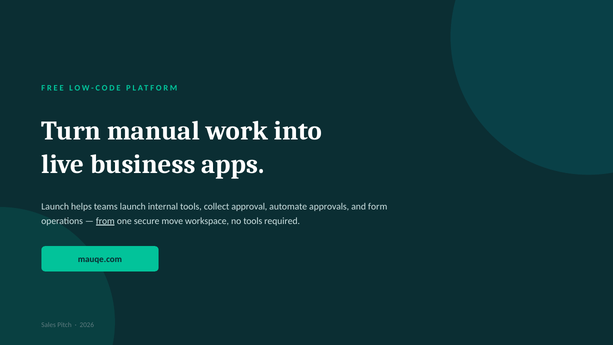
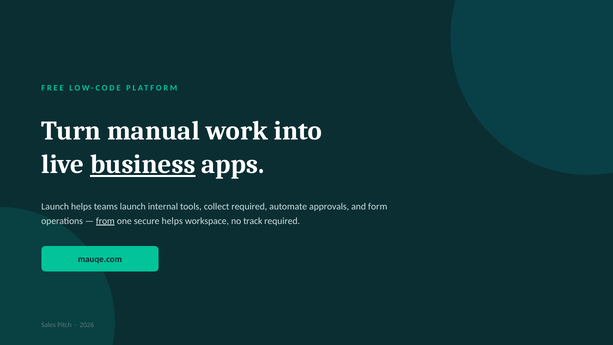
business underline: none -> present
collect approval: approval -> required
secure move: move -> helps
no tools: tools -> track
